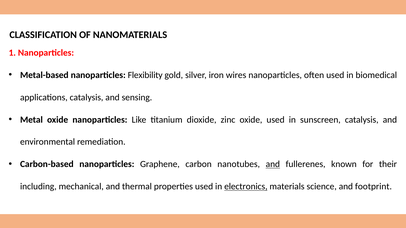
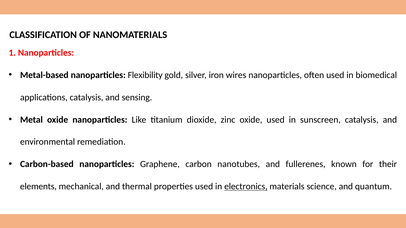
and at (273, 164) underline: present -> none
including: including -> elements
footprint: footprint -> quantum
